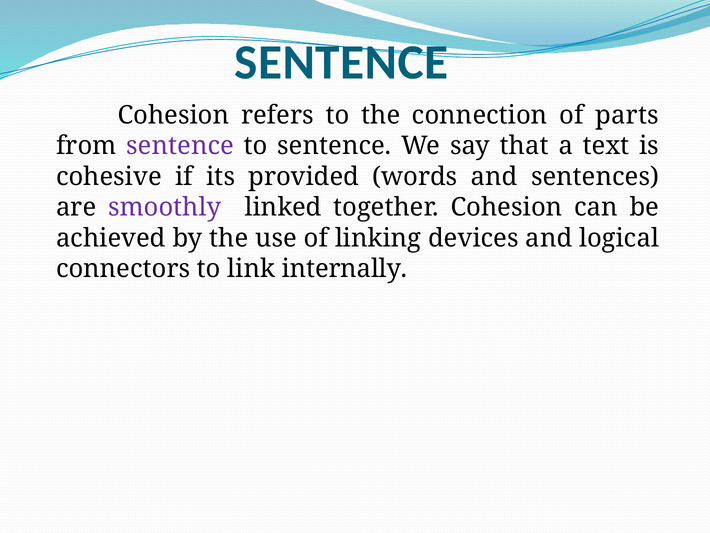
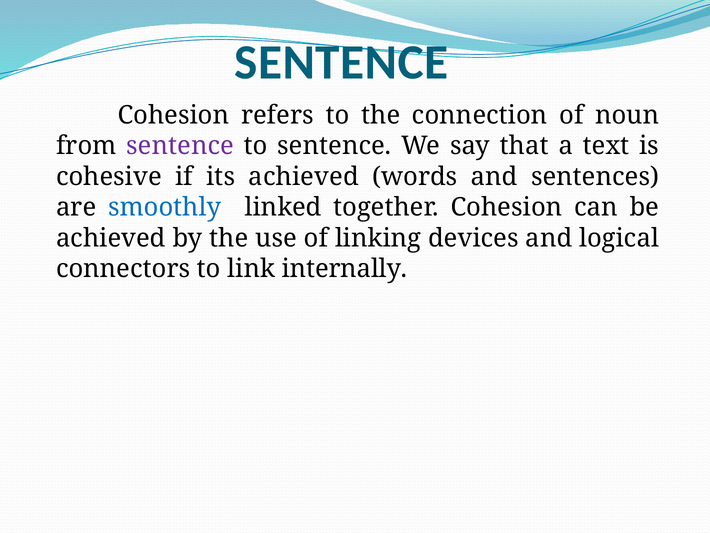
parts: parts -> noun
its provided: provided -> achieved
smoothly colour: purple -> blue
